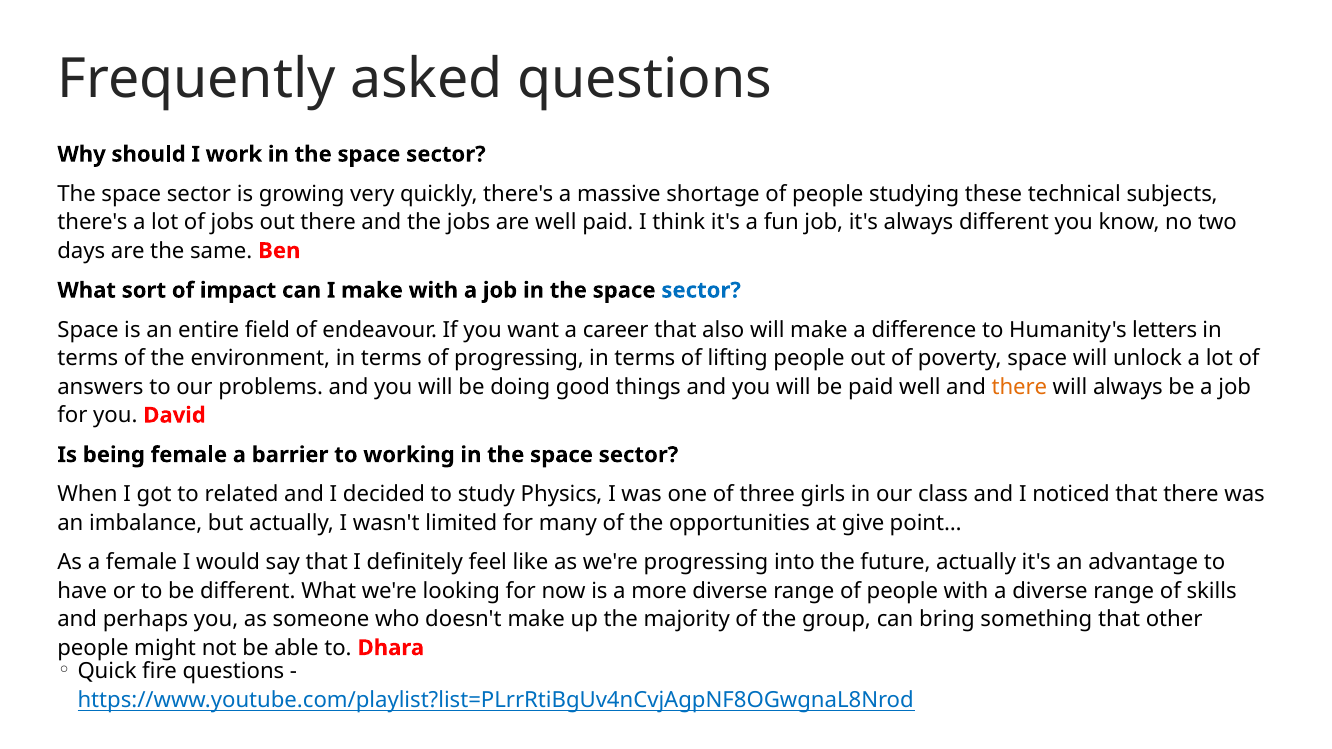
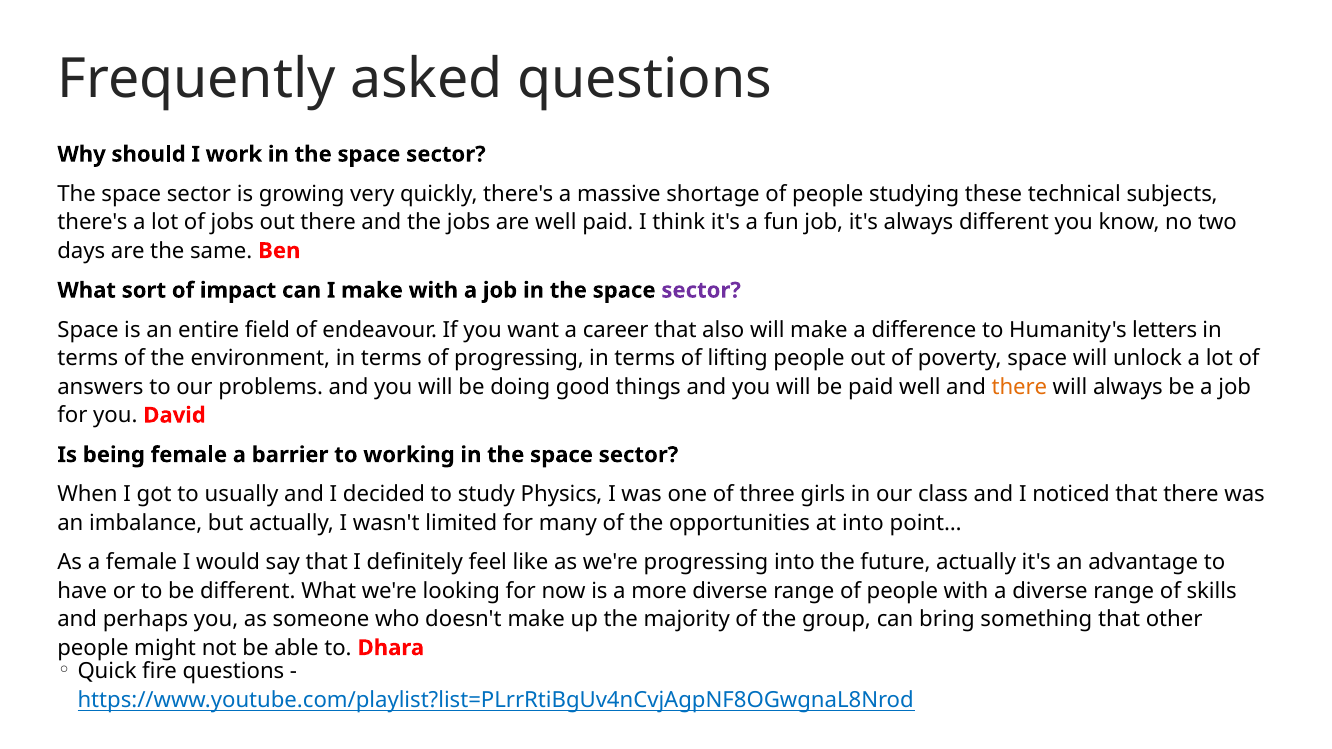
sector at (701, 290) colour: blue -> purple
related: related -> usually
at give: give -> into
